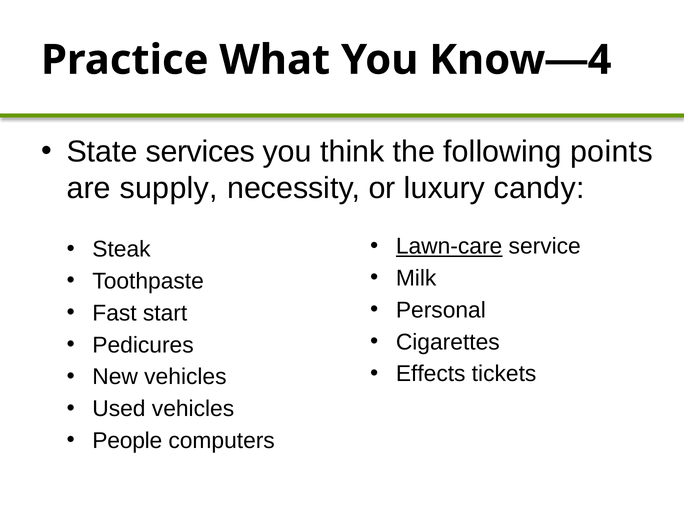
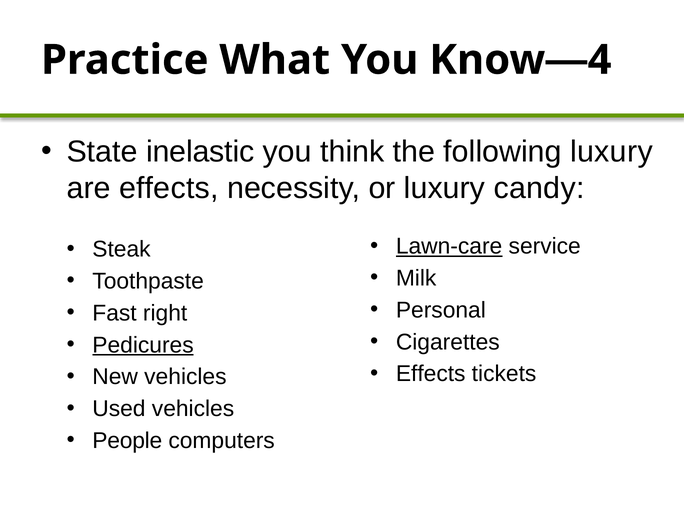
services: services -> inelastic
following points: points -> luxury
are supply: supply -> effects
start: start -> right
Pedicures underline: none -> present
